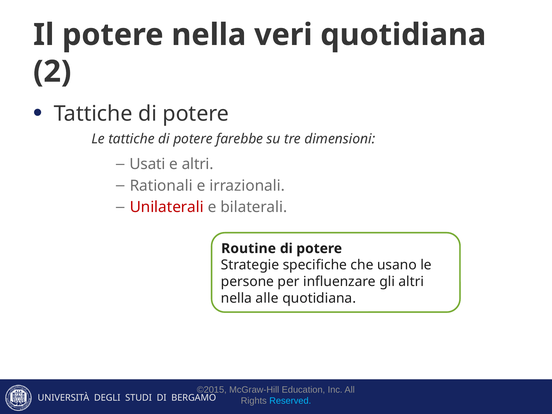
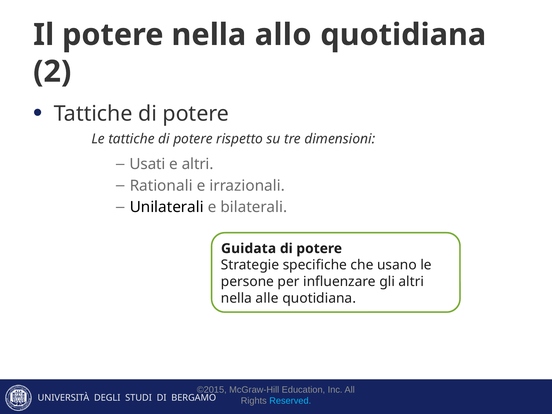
veri: veri -> allo
farebbe: farebbe -> rispetto
Unilaterali colour: red -> black
Routine: Routine -> Guidata
